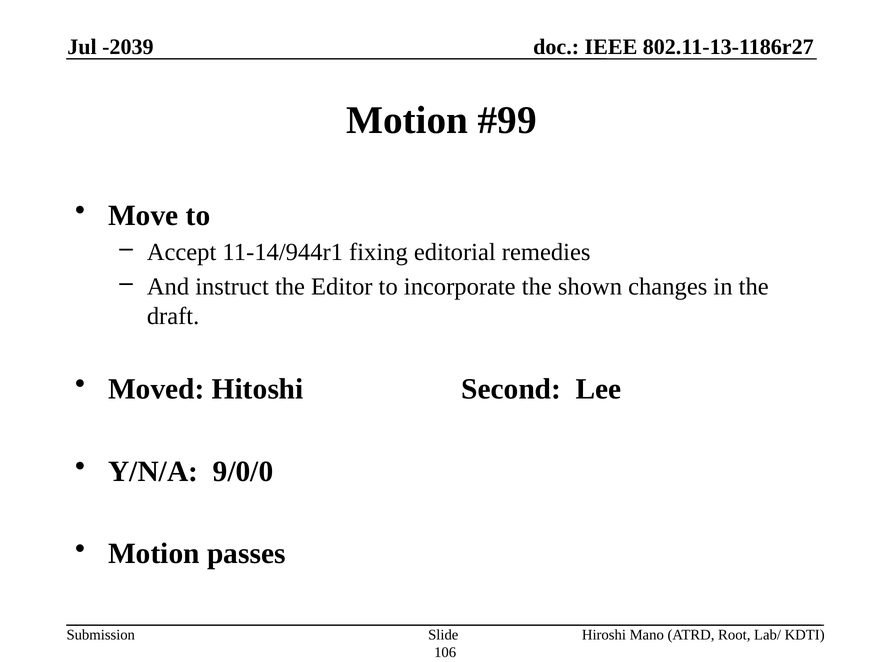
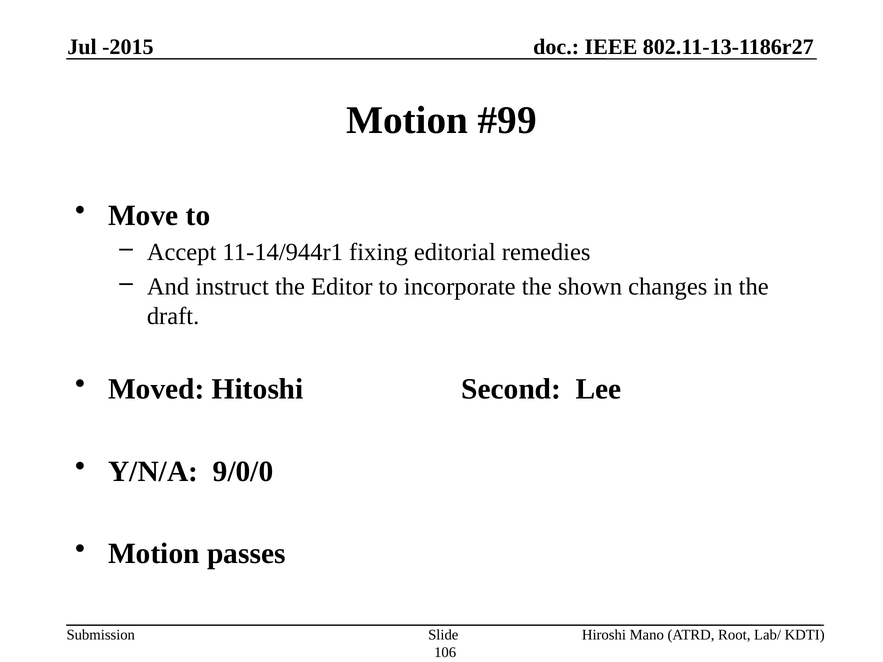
-2039: -2039 -> -2015
